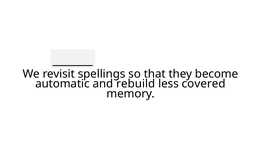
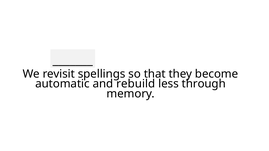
covered: covered -> through
